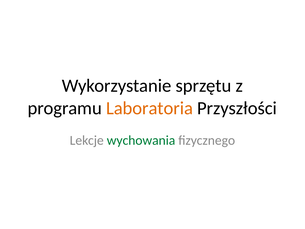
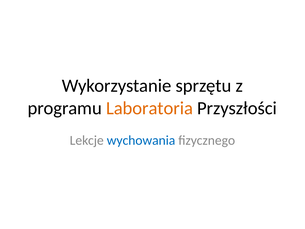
wychowania colour: green -> blue
